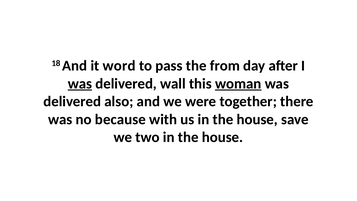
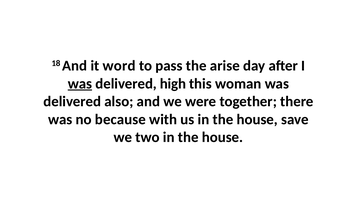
from: from -> arise
wall: wall -> high
woman underline: present -> none
